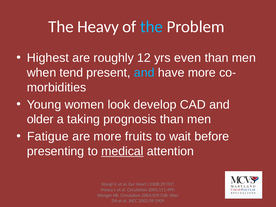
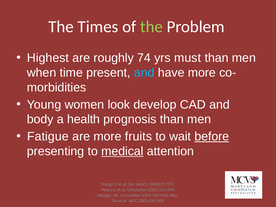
Heavy: Heavy -> Times
the at (152, 27) colour: light blue -> light green
12: 12 -> 74
even: even -> must
tend: tend -> time
older: older -> body
taking: taking -> health
before underline: none -> present
